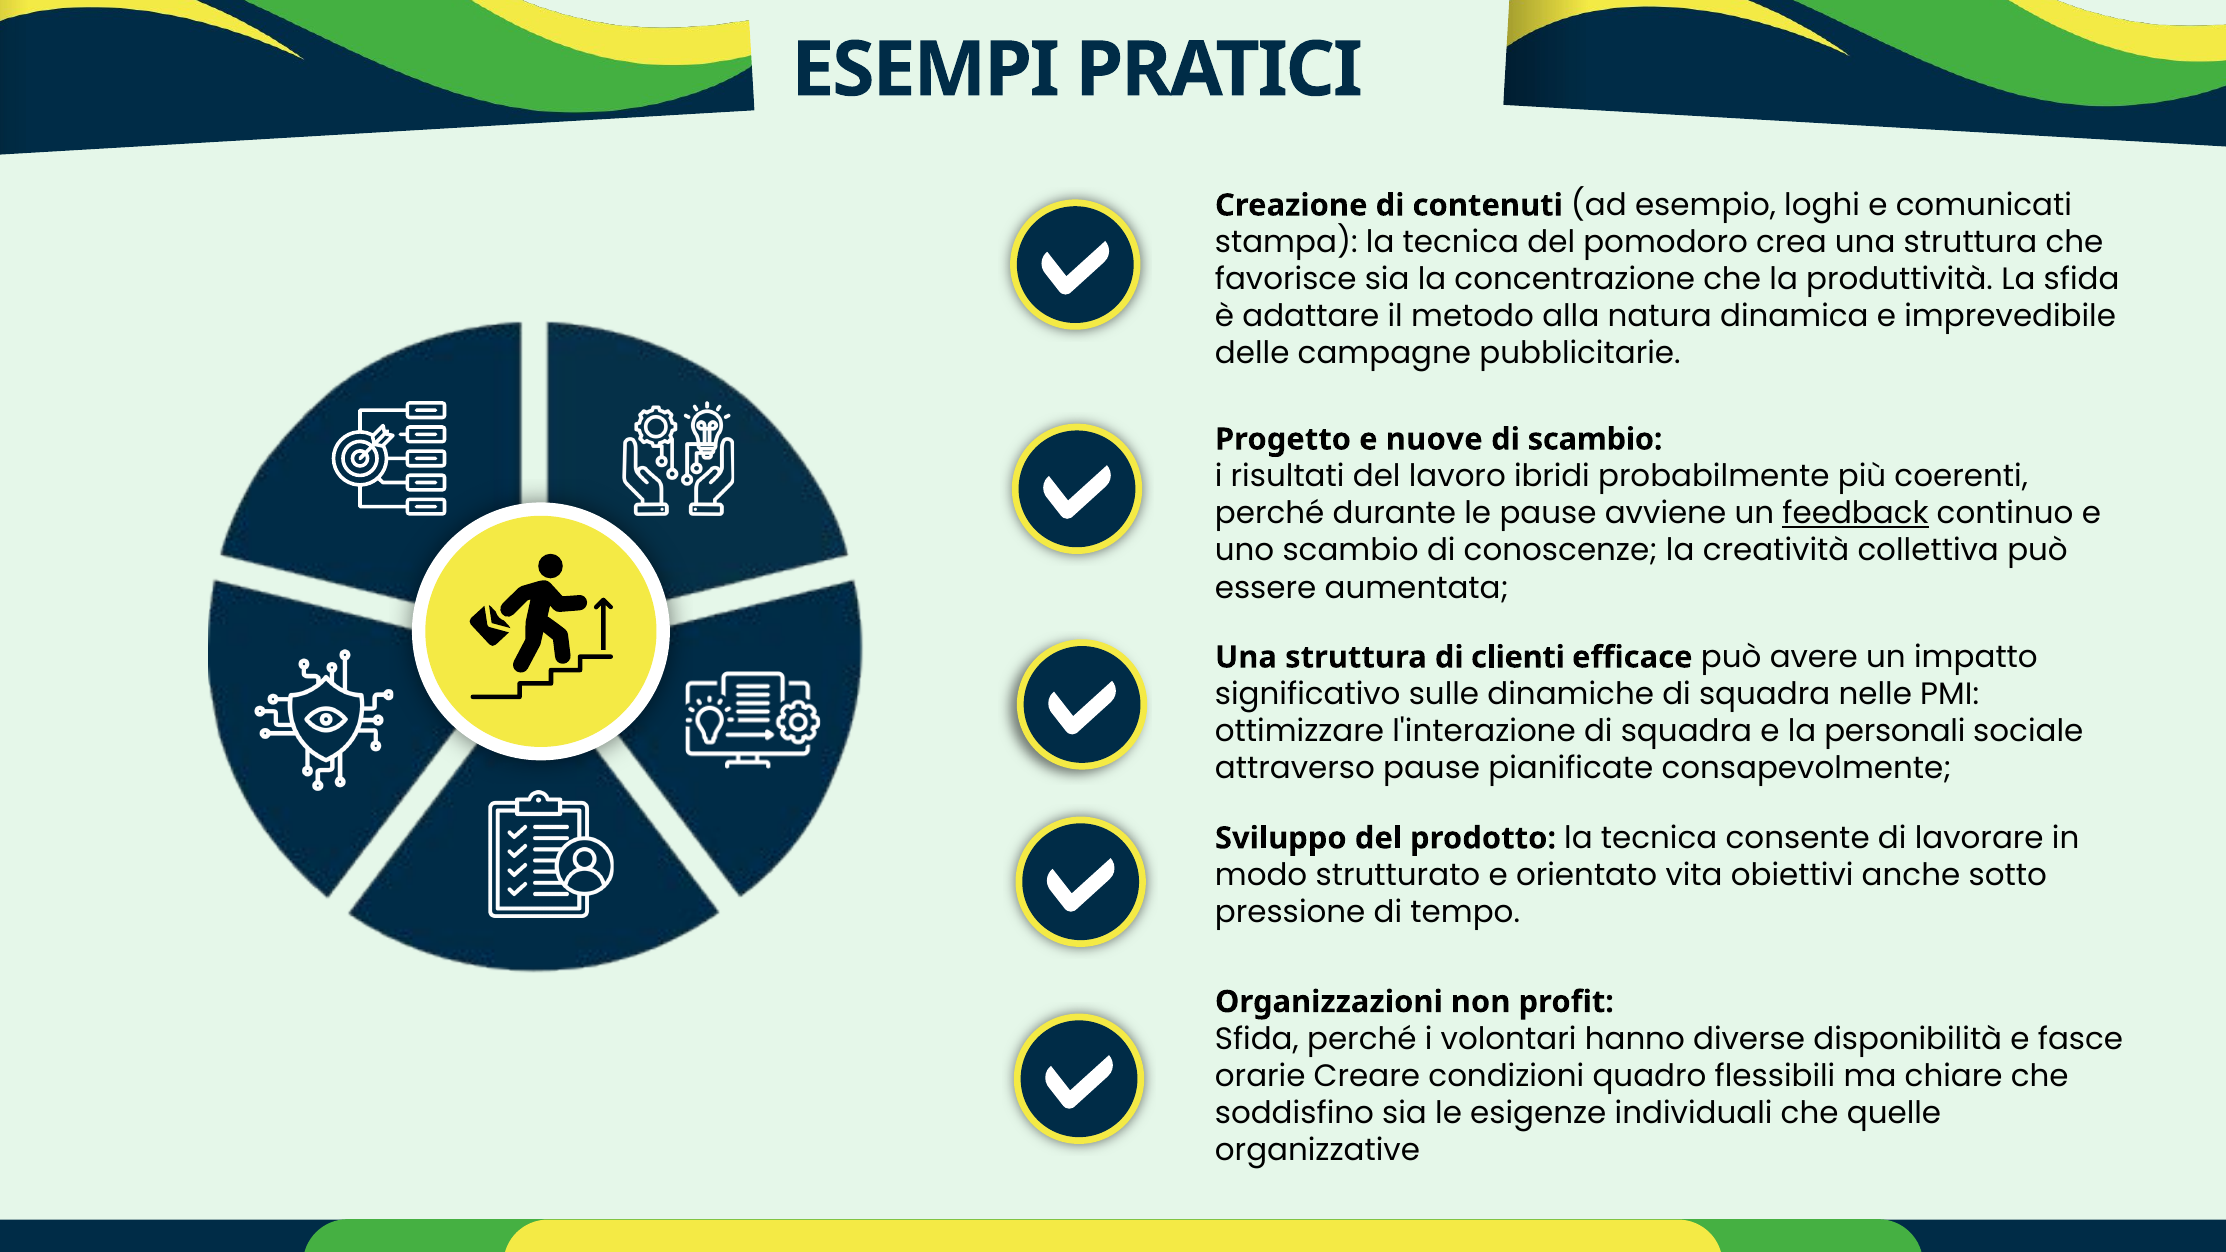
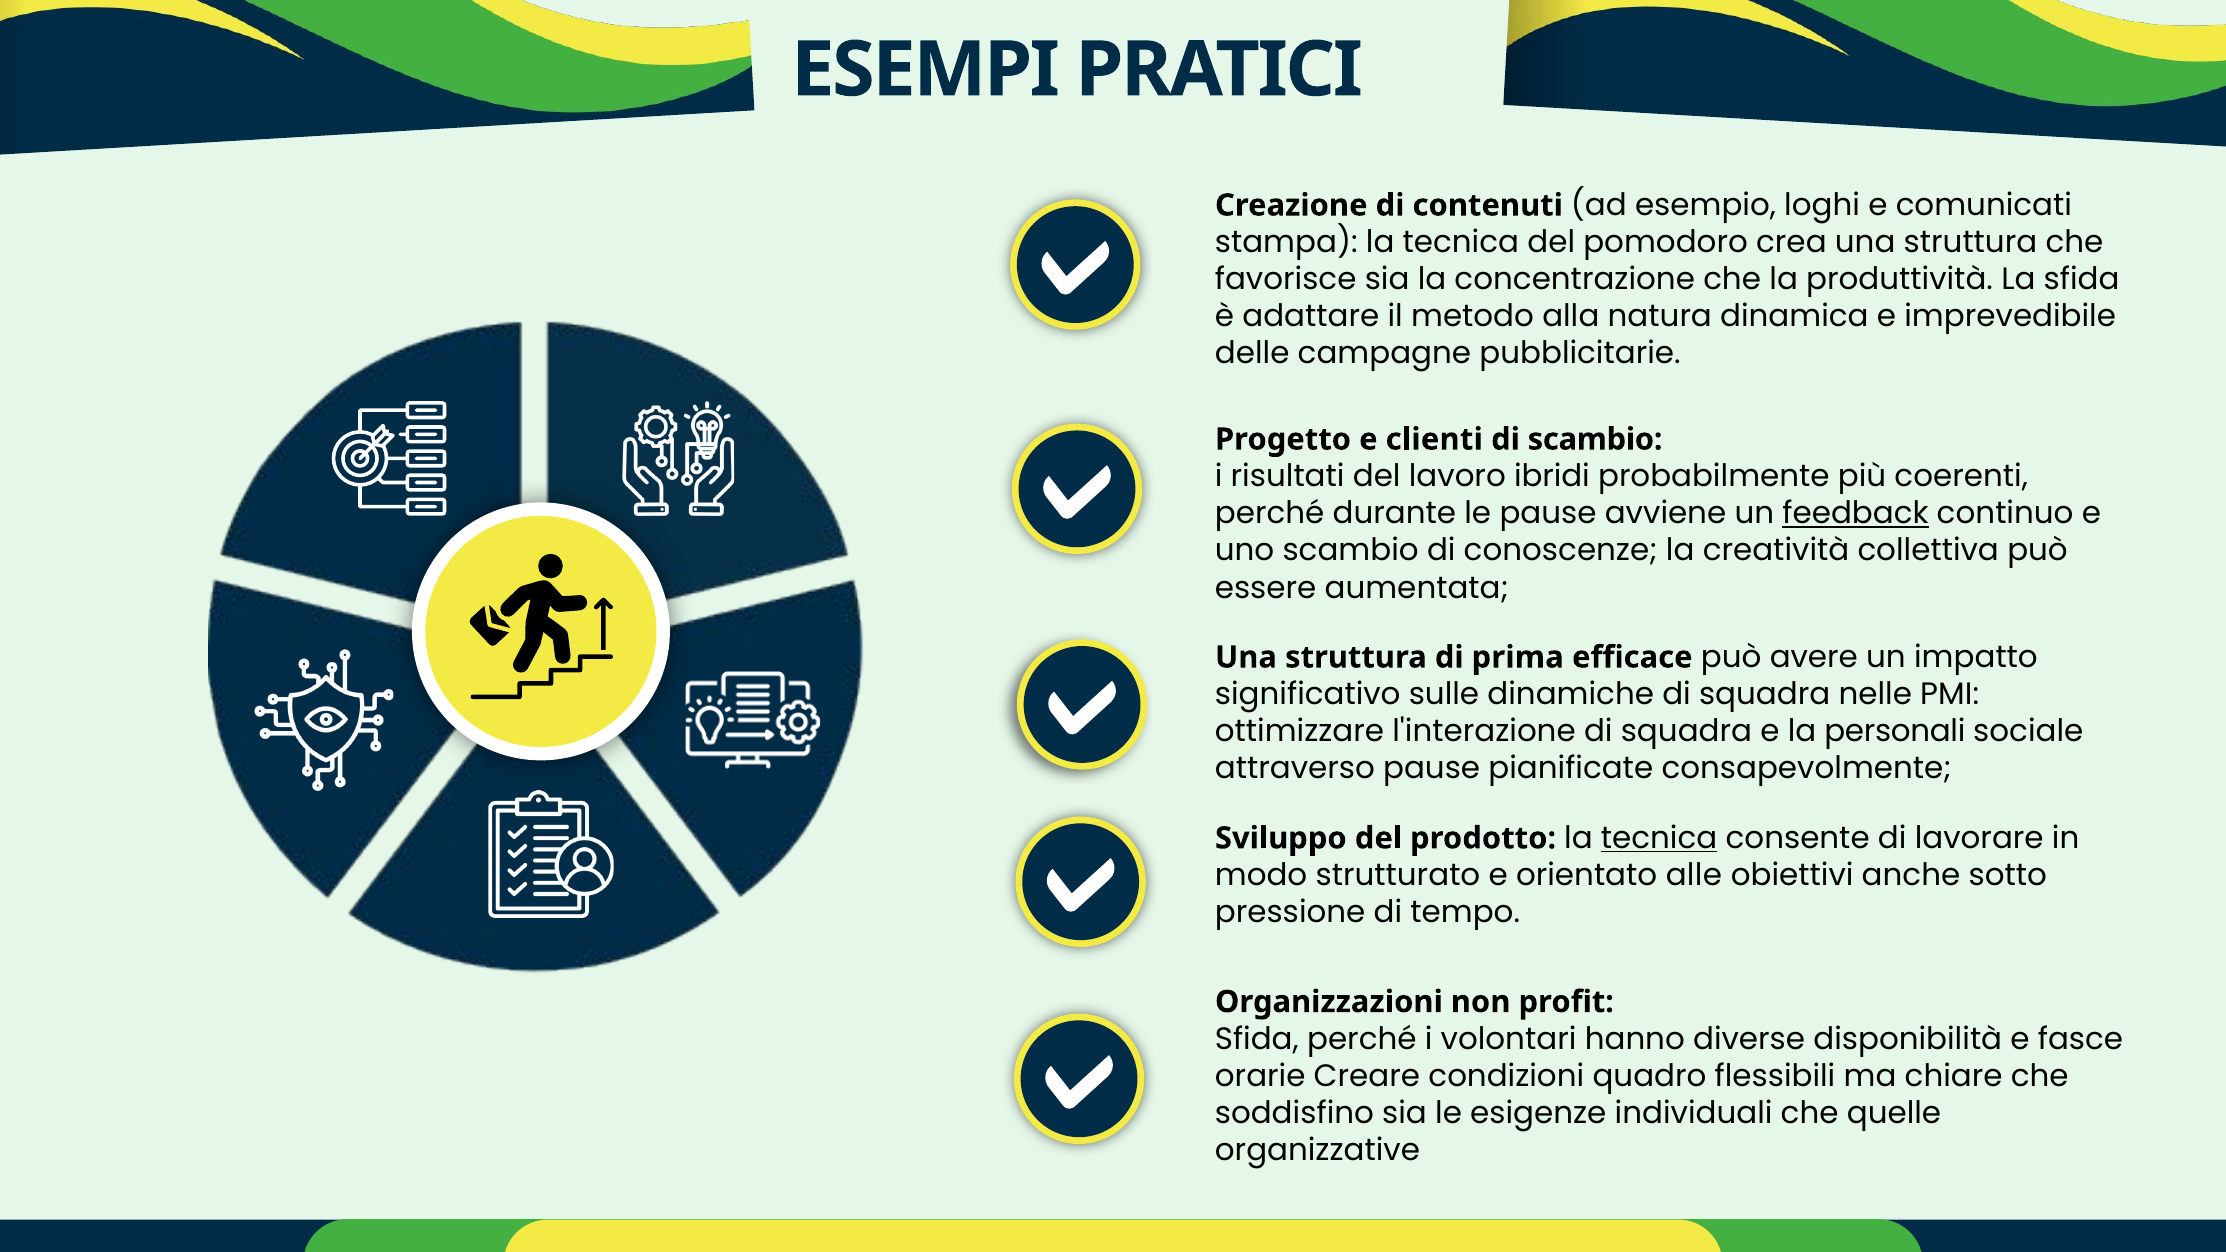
nuove: nuove -> clienti
clienti: clienti -> prima
tecnica at (1659, 838) underline: none -> present
vita: vita -> alle
